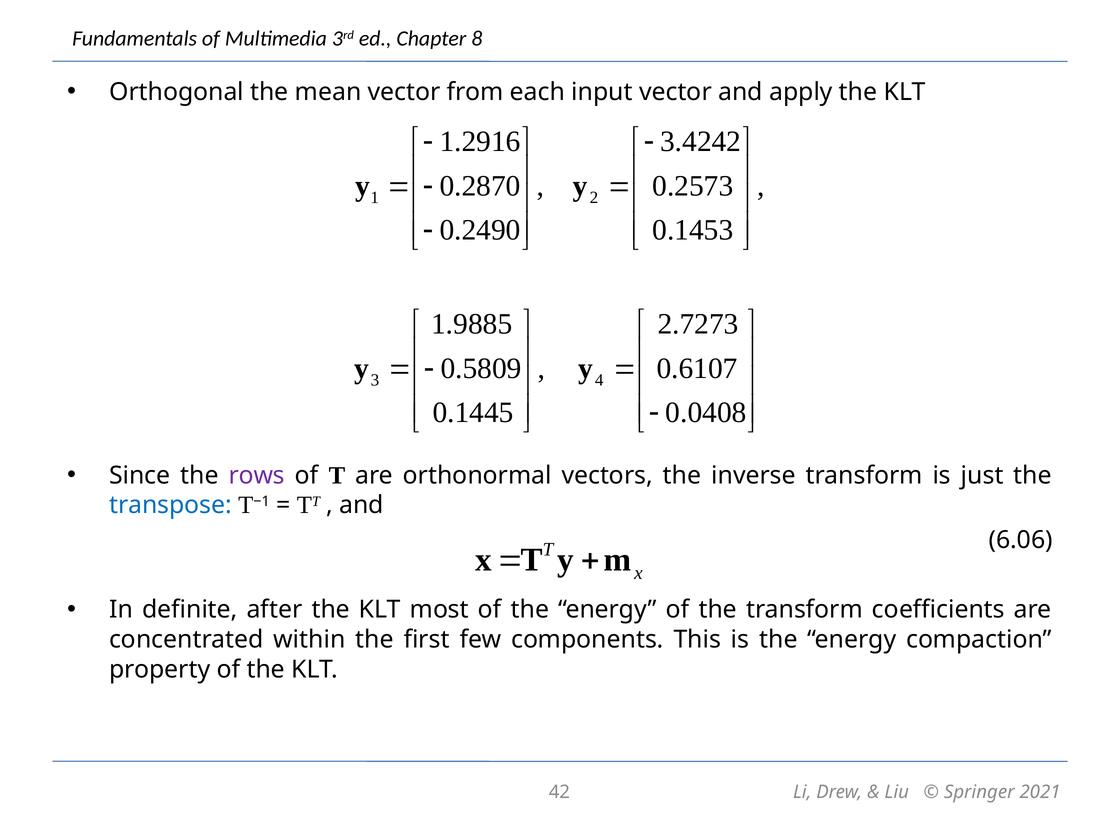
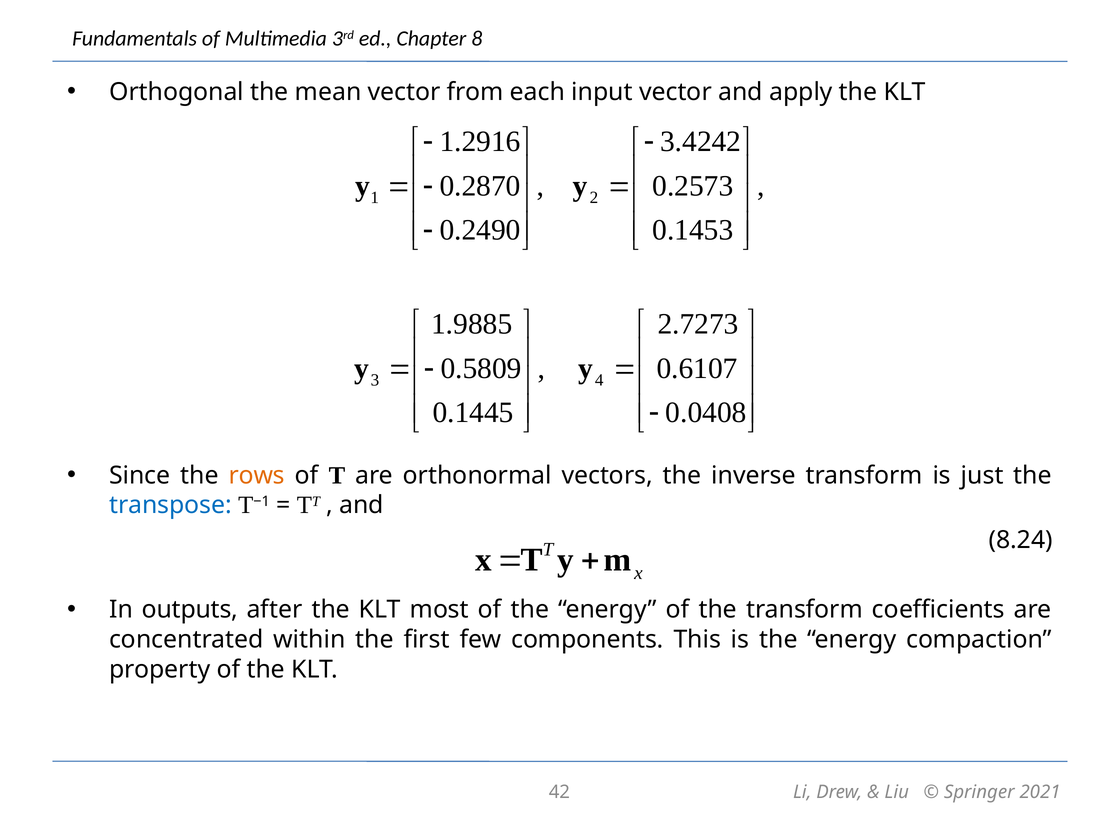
rows colour: purple -> orange
6.06: 6.06 -> 8.24
definite: definite -> outputs
